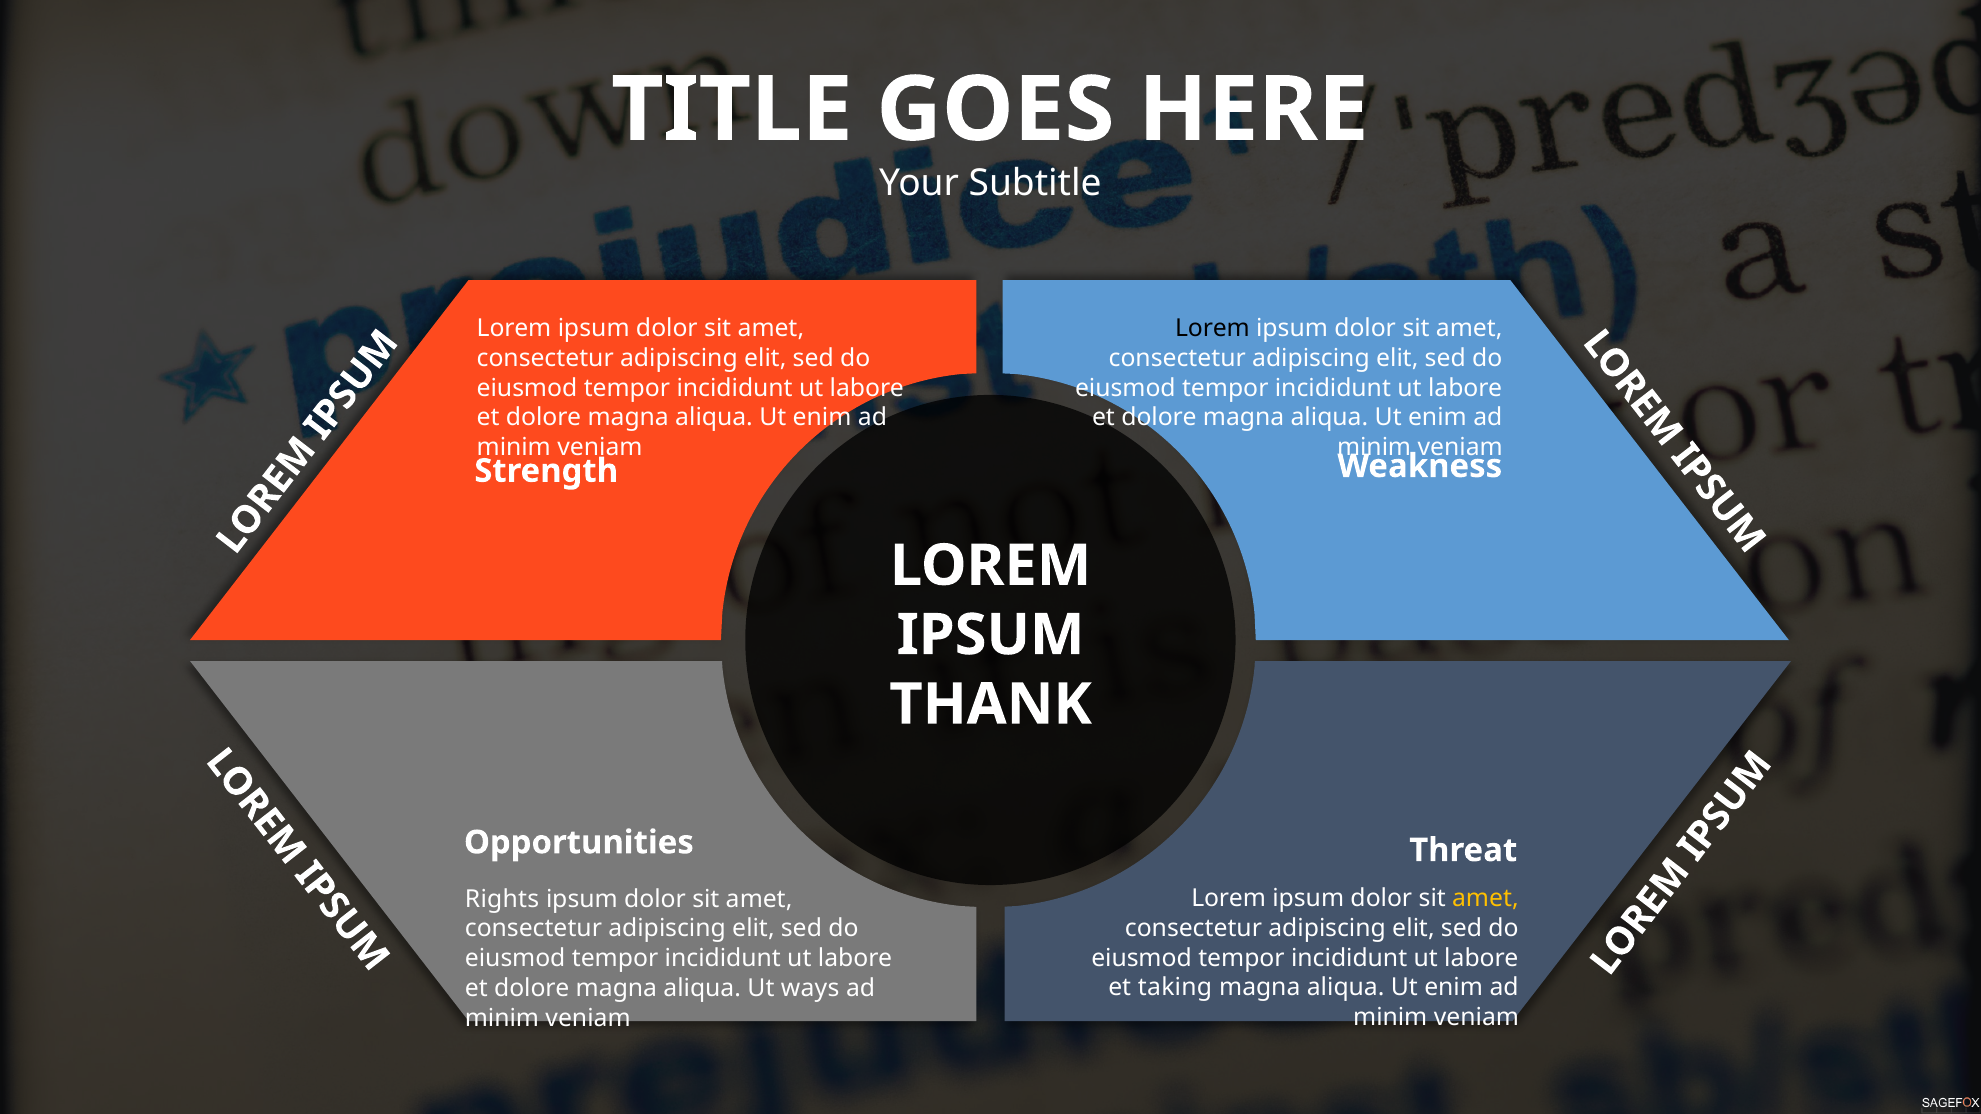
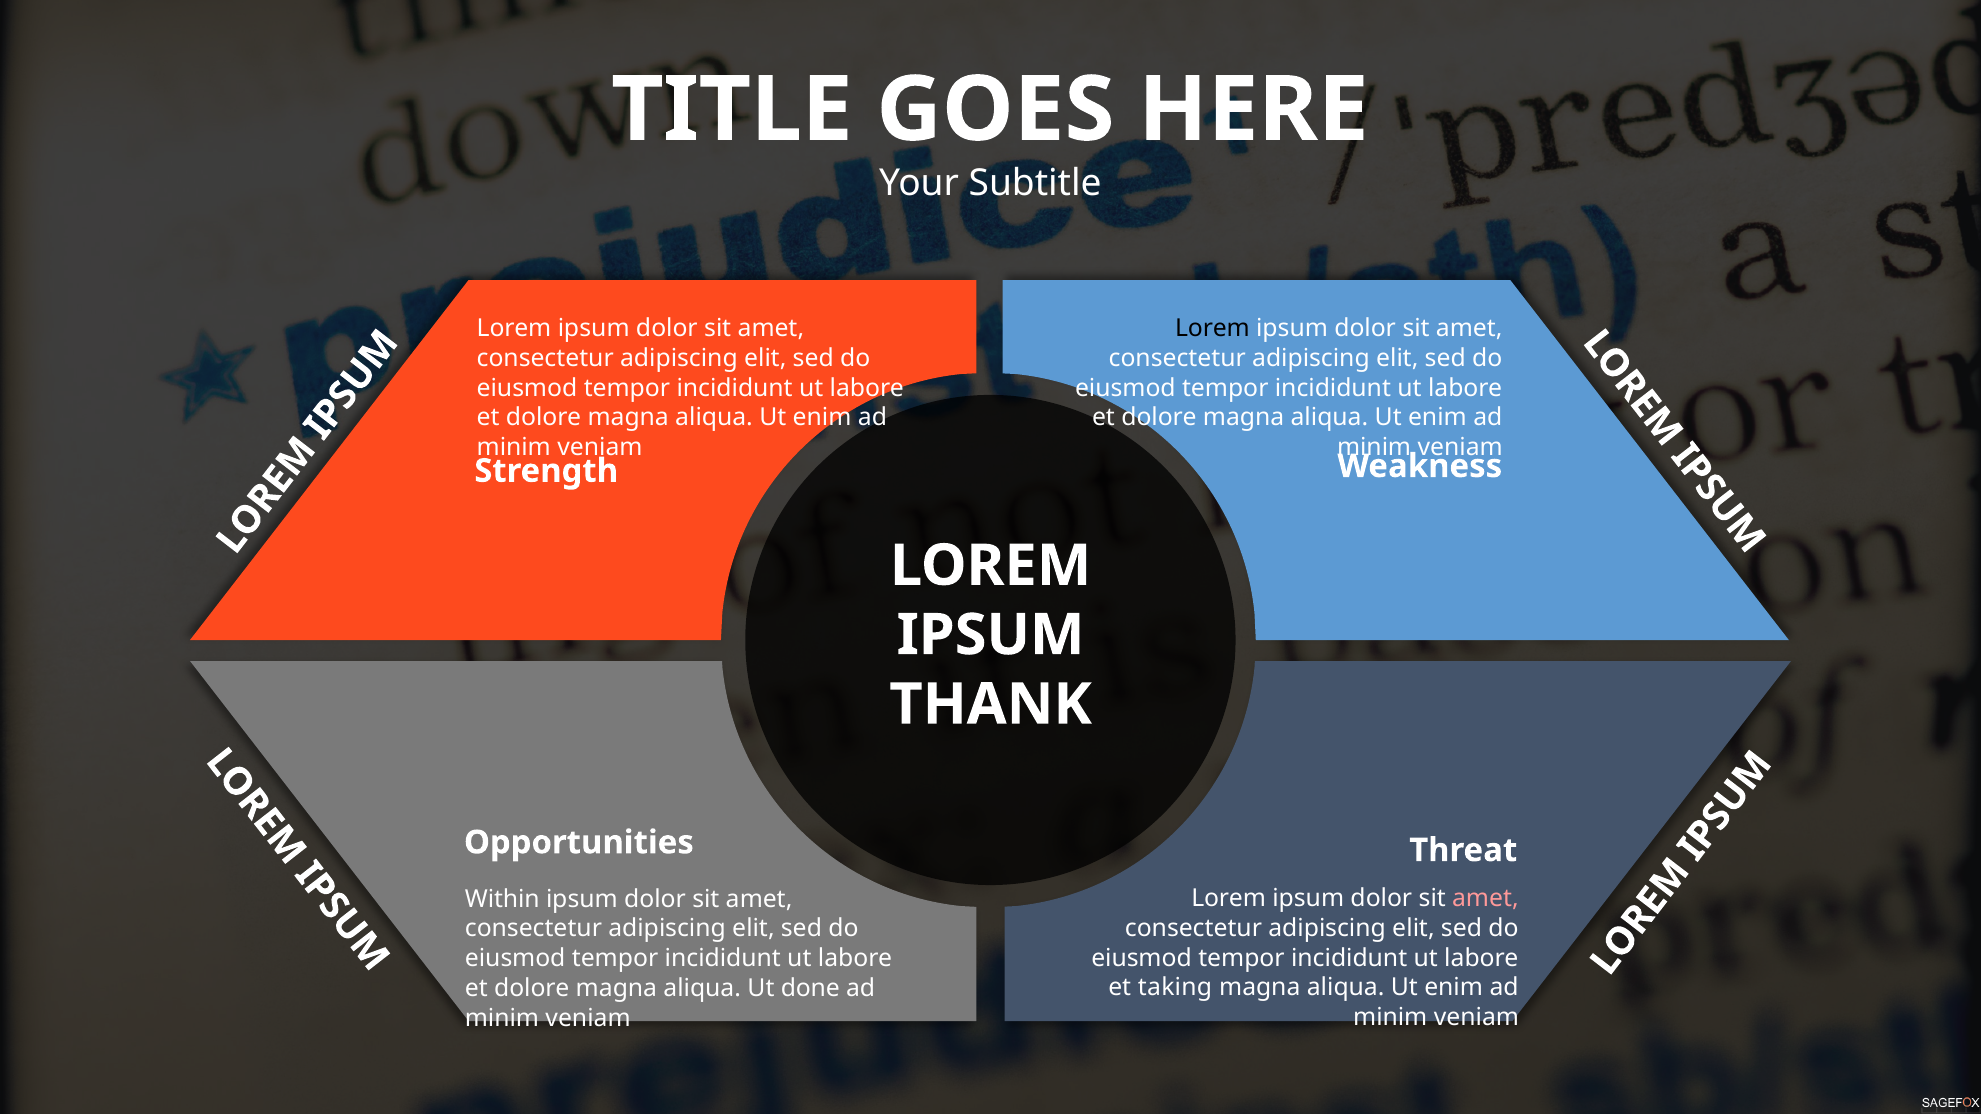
amet at (1485, 899) colour: yellow -> pink
Rights: Rights -> Within
ways: ways -> done
